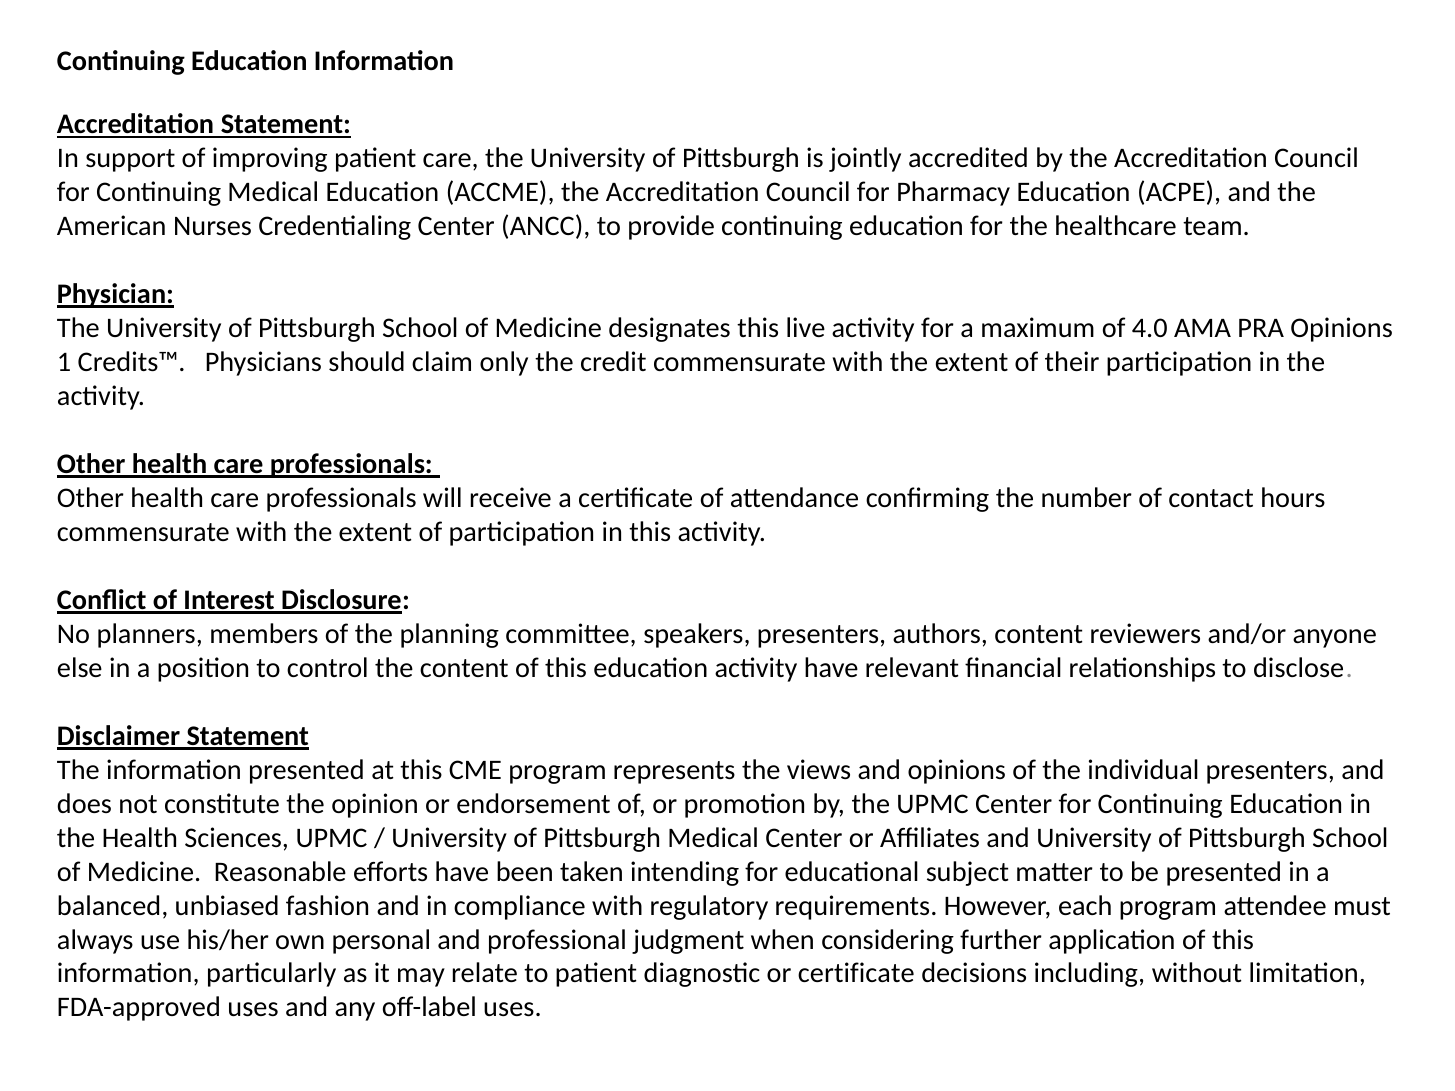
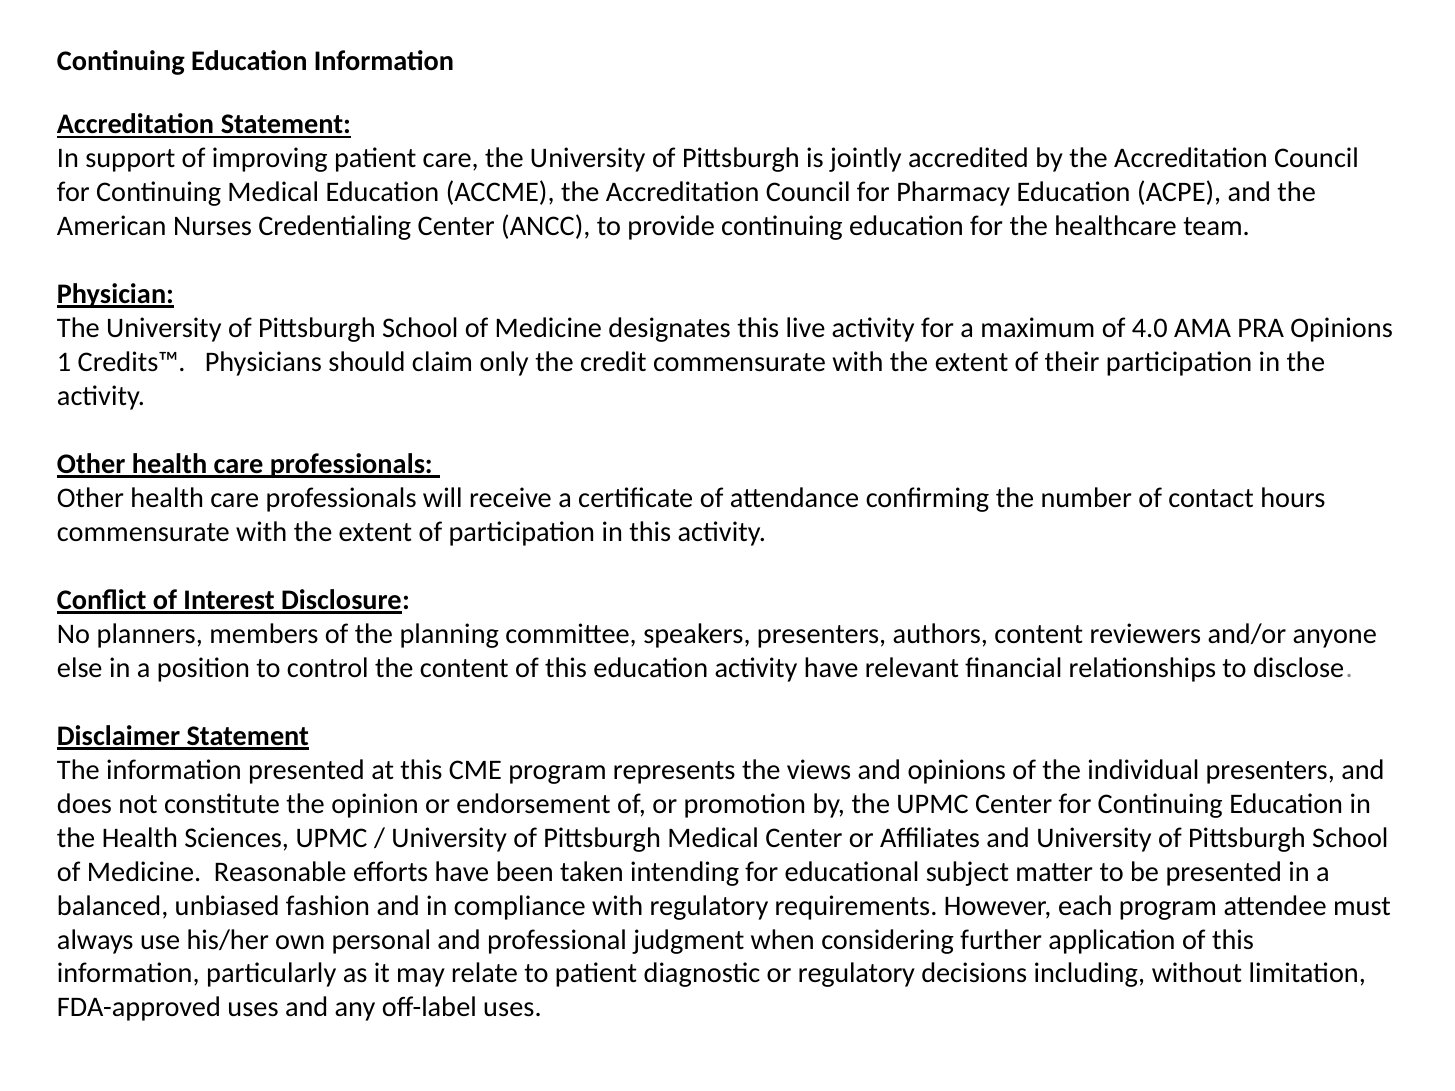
or certificate: certificate -> regulatory
